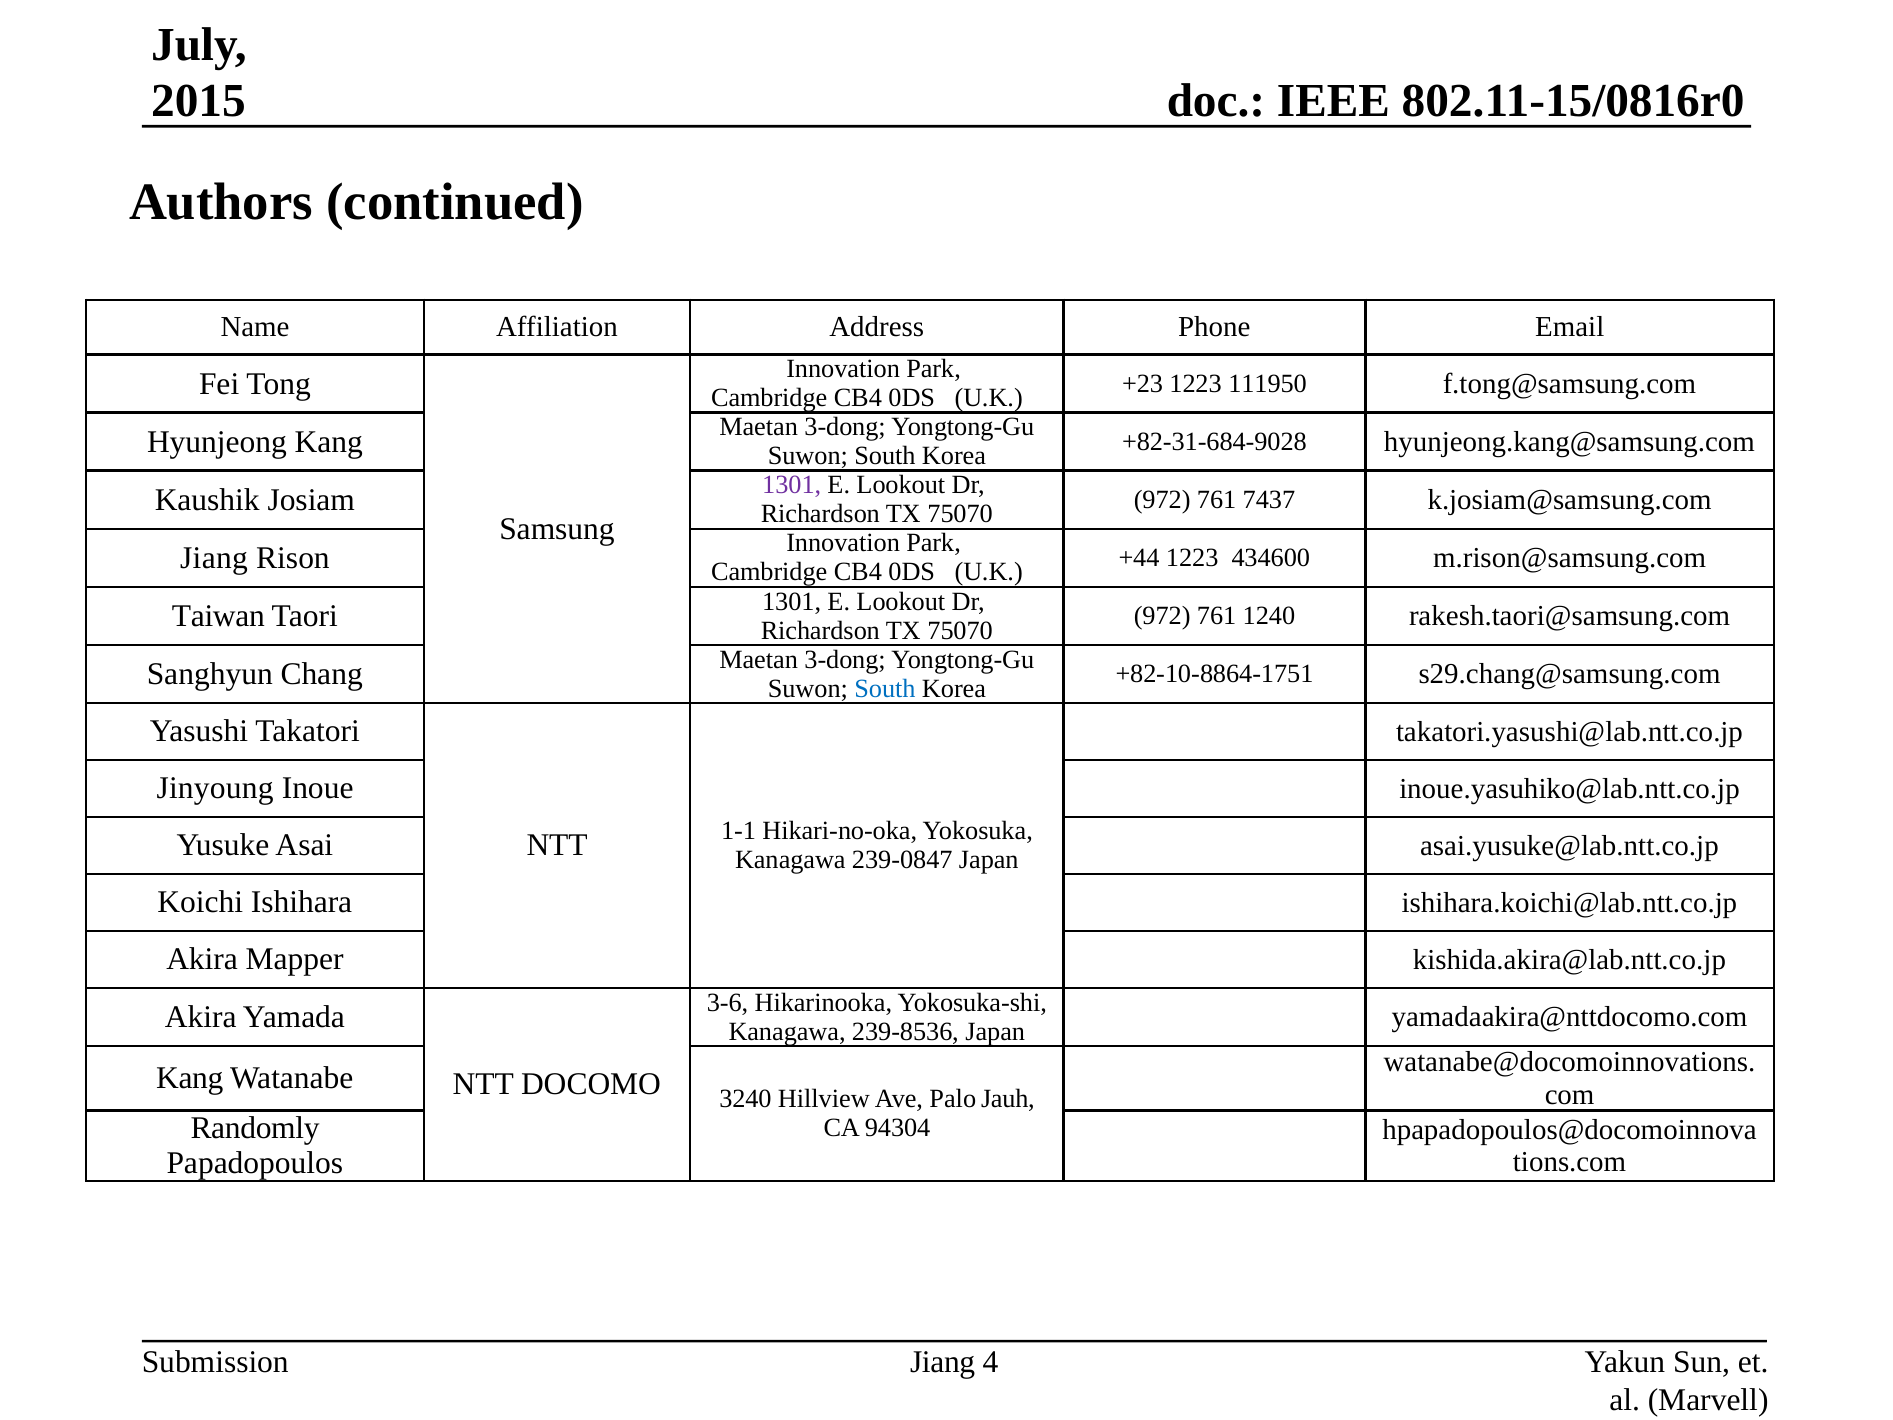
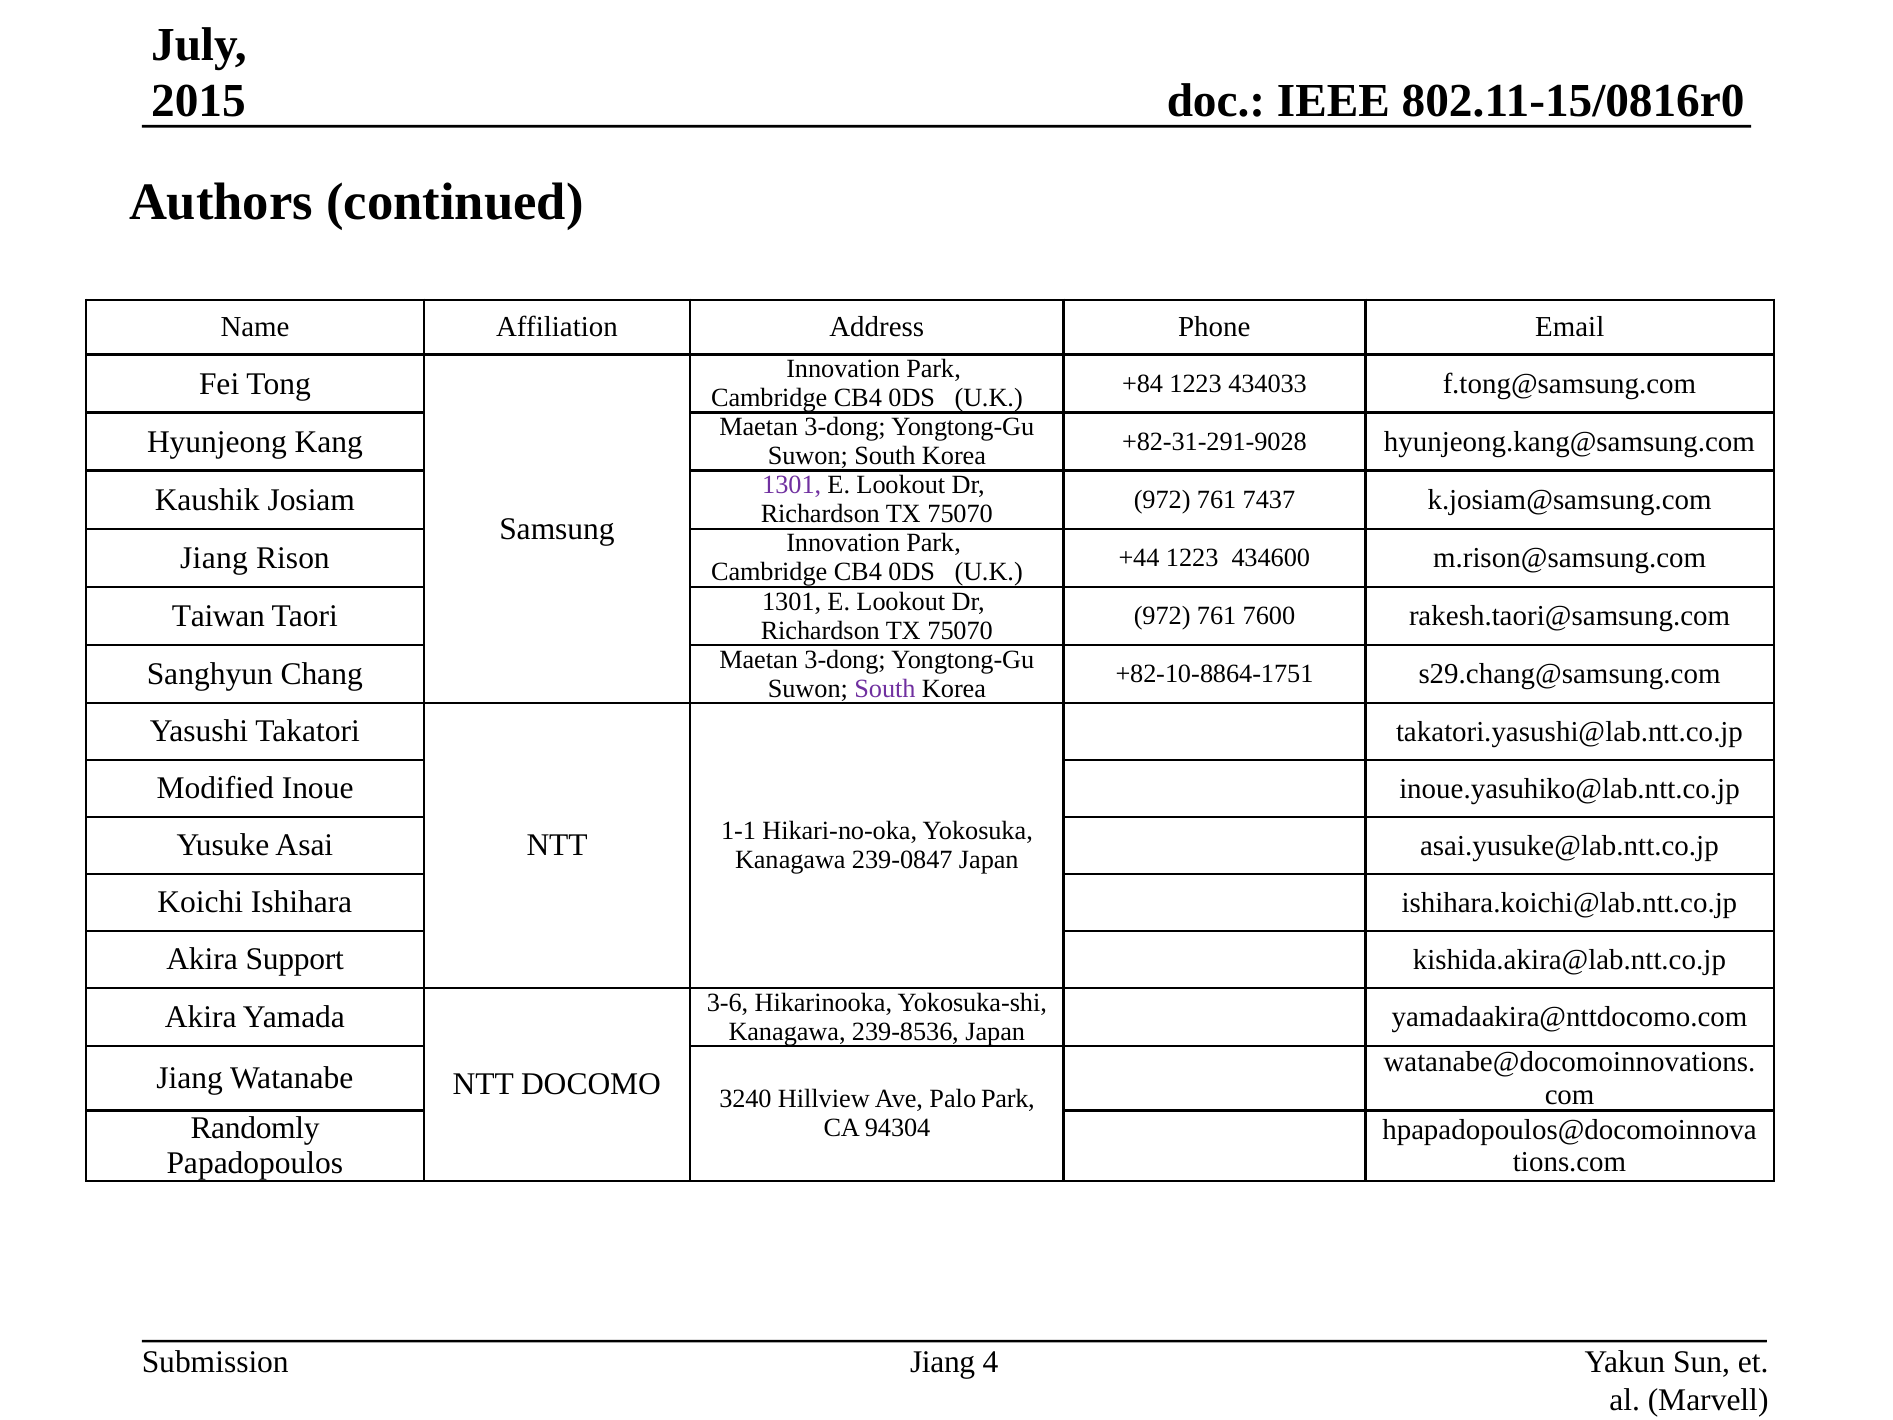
+23: +23 -> +84
111950: 111950 -> 434033
+82-31-684-9028: +82-31-684-9028 -> +82-31-291-9028
1240: 1240 -> 7600
South at (885, 688) colour: blue -> purple
Jinyoung: Jinyoung -> Modified
Mapper: Mapper -> Support
Kang at (190, 1078): Kang -> Jiang
Palo Jauh: Jauh -> Park
